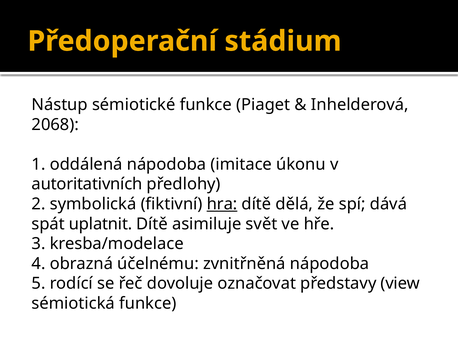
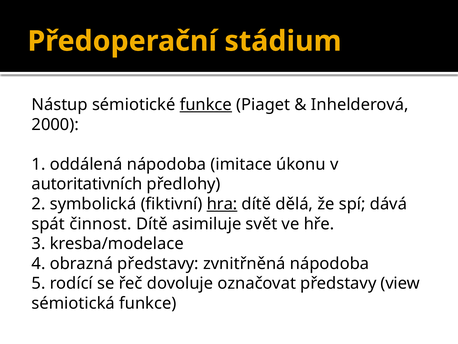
funkce at (206, 105) underline: none -> present
2068: 2068 -> 2000
uplatnit: uplatnit -> činnost
obrazná účelnému: účelnému -> představy
